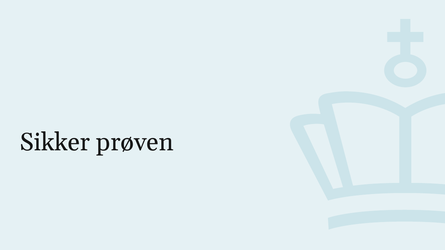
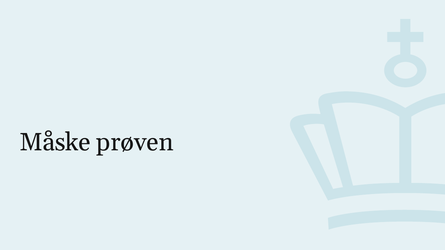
Sikker: Sikker -> Måske
